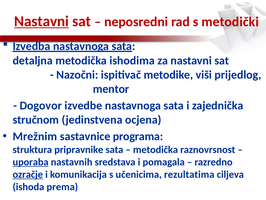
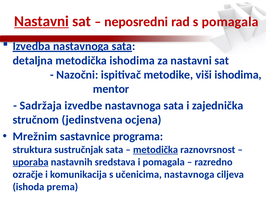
s metodički: metodički -> pomagala
viši prijedlog: prijedlog -> ishodima
Dogovor: Dogovor -> Sadržaja
pripravnike: pripravnike -> sustručnjak
metodička at (156, 149) underline: none -> present
ozračje underline: present -> none
učenicima rezultatima: rezultatima -> nastavnoga
